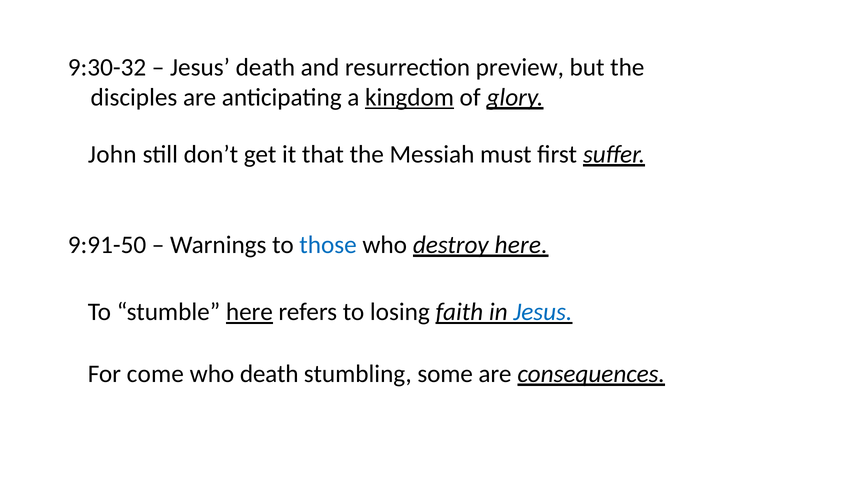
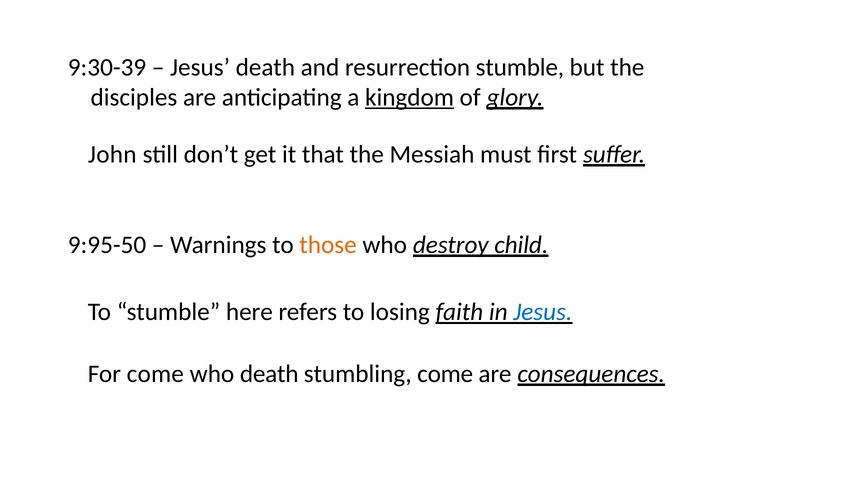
9:30-32: 9:30-32 -> 9:30-39
resurrection preview: preview -> stumble
9:91-50: 9:91-50 -> 9:95-50
those colour: blue -> orange
destroy here: here -> child
here at (249, 312) underline: present -> none
stumbling some: some -> come
